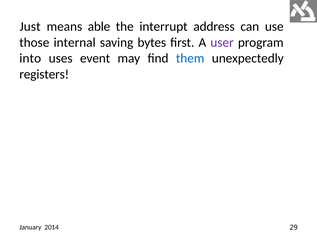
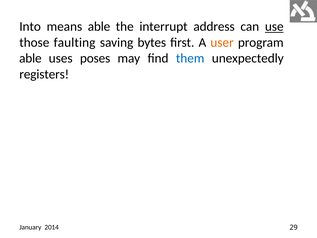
Just: Just -> Into
use underline: none -> present
internal: internal -> faulting
user colour: purple -> orange
into at (30, 58): into -> able
event: event -> poses
